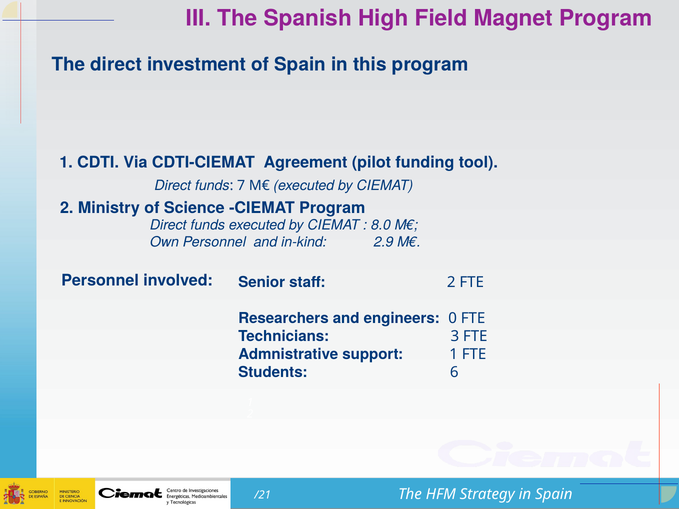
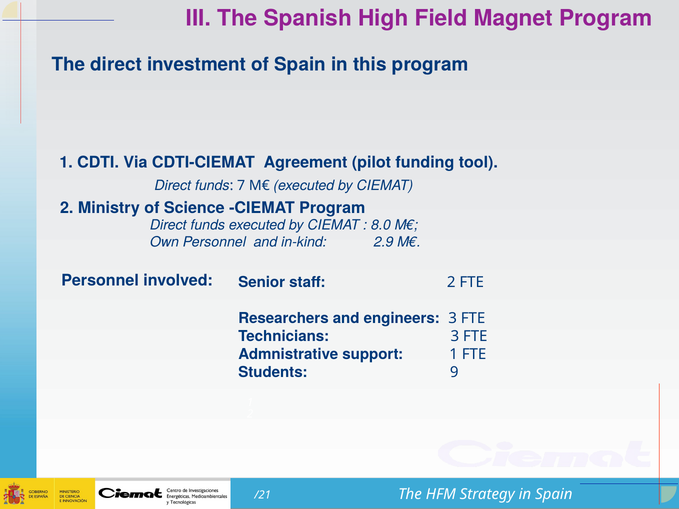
engineers 0: 0 -> 3
6: 6 -> 9
